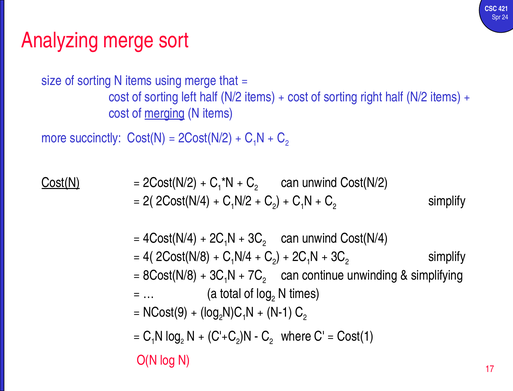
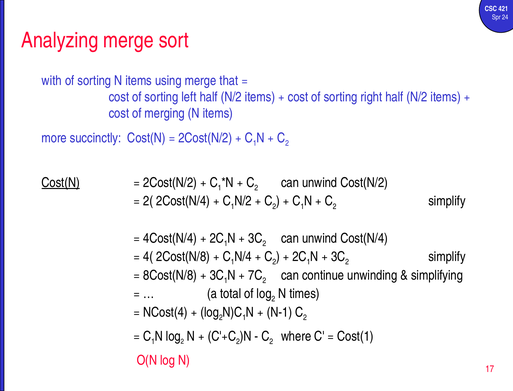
size: size -> with
merging underline: present -> none
NCost(9: NCost(9 -> NCost(4
